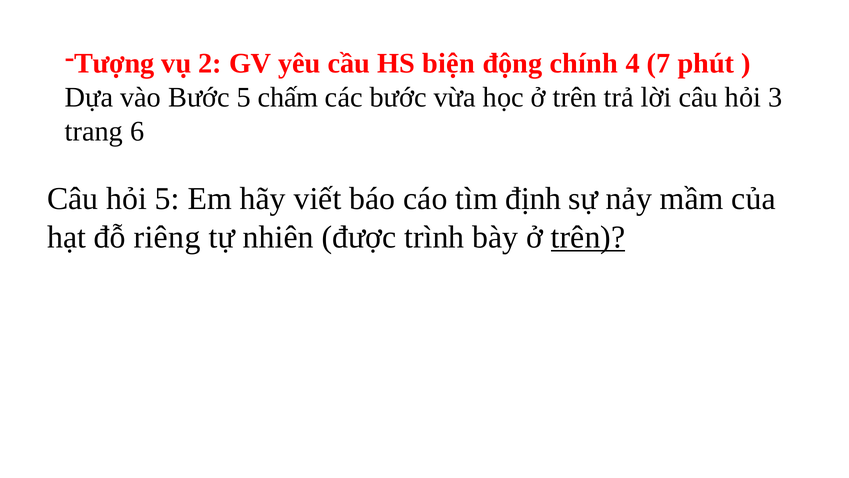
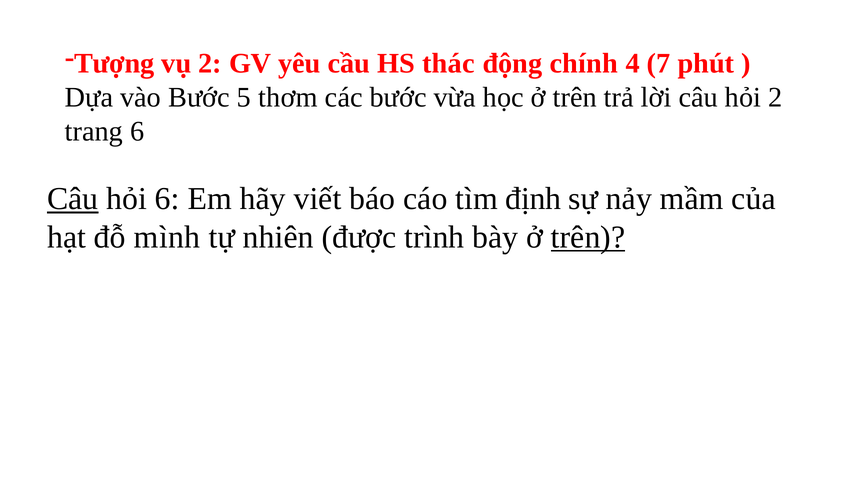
biện: biện -> thác
chấm: chấm -> thơm
hỏi 3: 3 -> 2
Câu at (73, 199) underline: none -> present
hỏi 5: 5 -> 6
riêng: riêng -> mình
